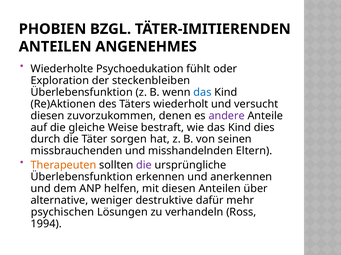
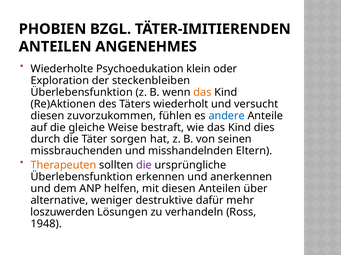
fühlt: fühlt -> klein
das at (202, 93) colour: blue -> orange
denen: denen -> fühlen
andere colour: purple -> blue
psychischen: psychischen -> loszuwerden
1994: 1994 -> 1948
